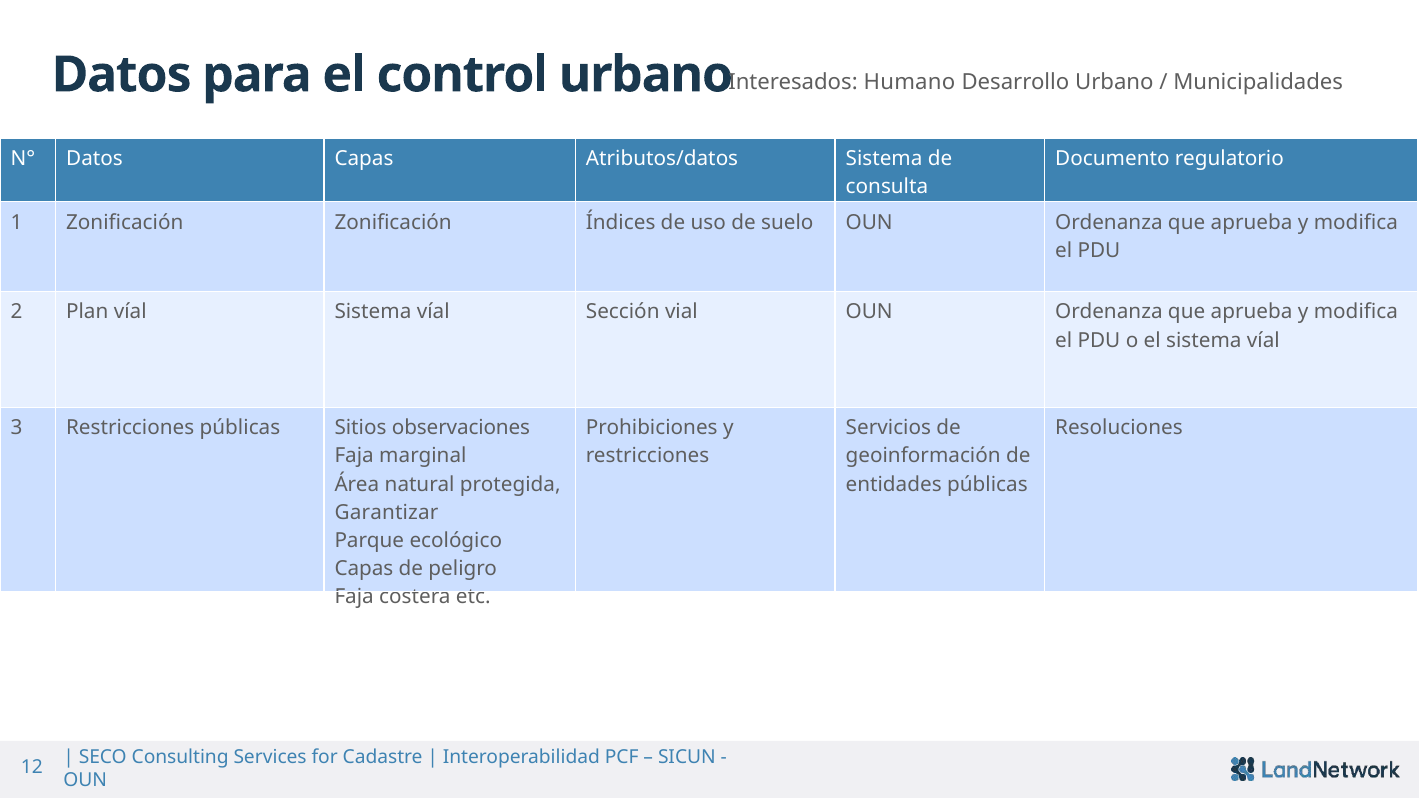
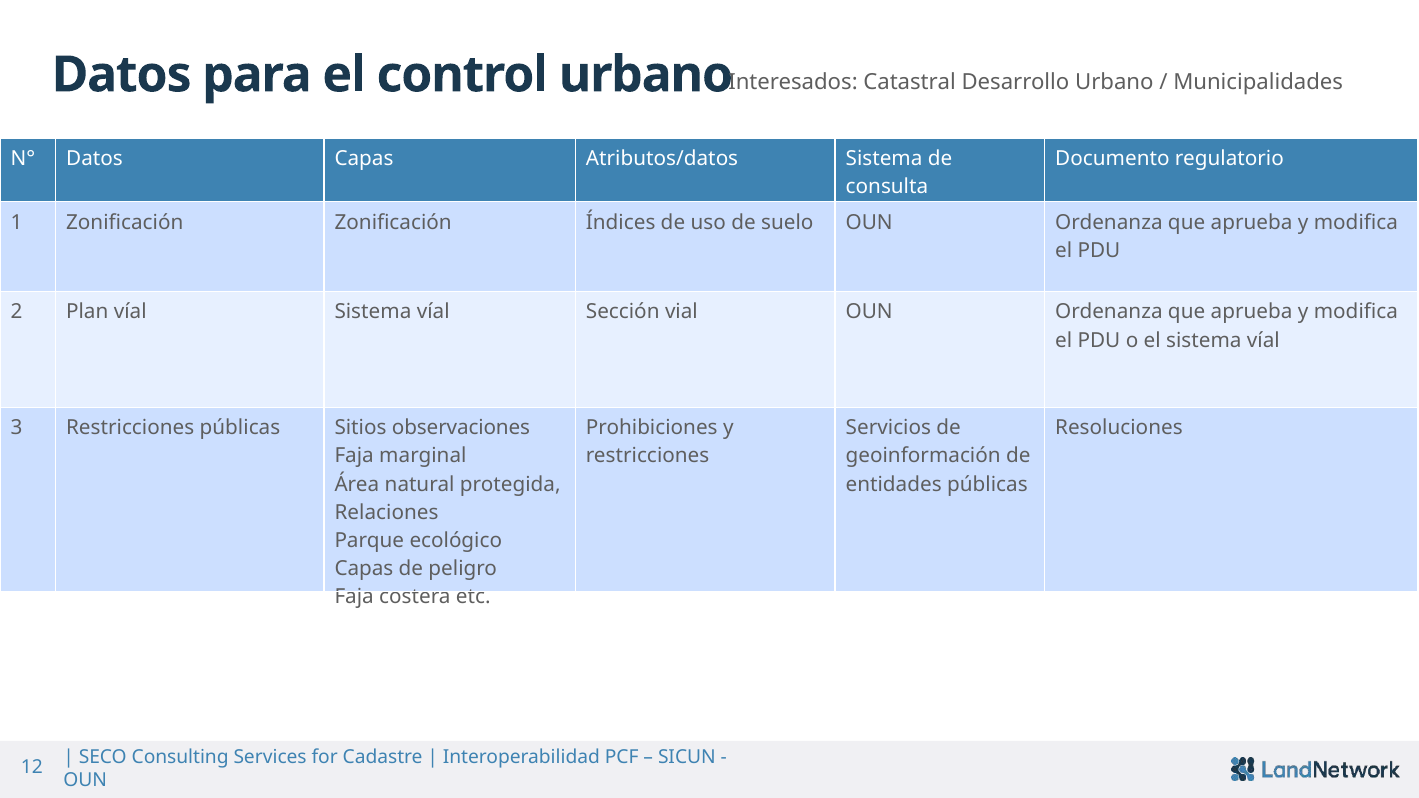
Humano: Humano -> Catastral
Garantizar: Garantizar -> Relaciones
